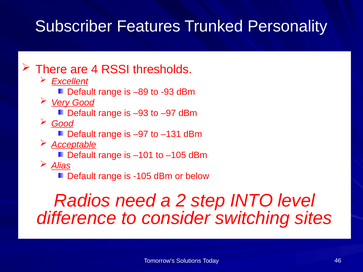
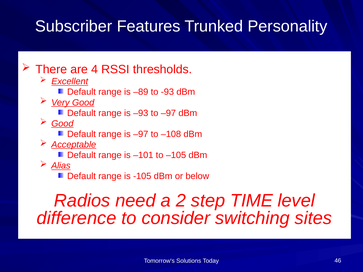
–131: –131 -> –108
INTO: INTO -> TIME
